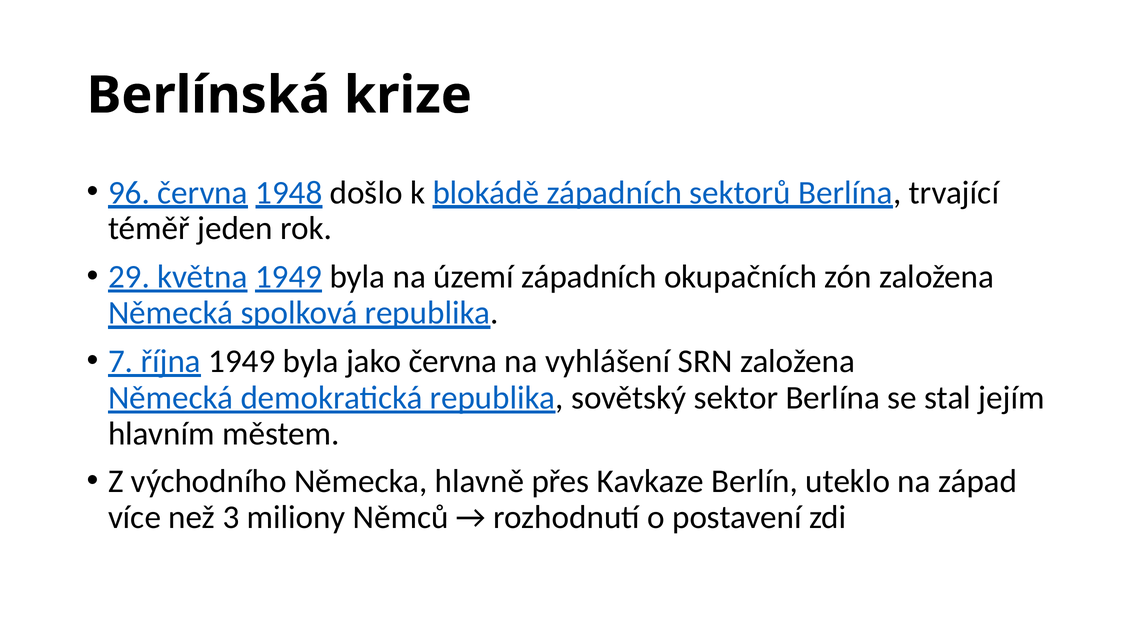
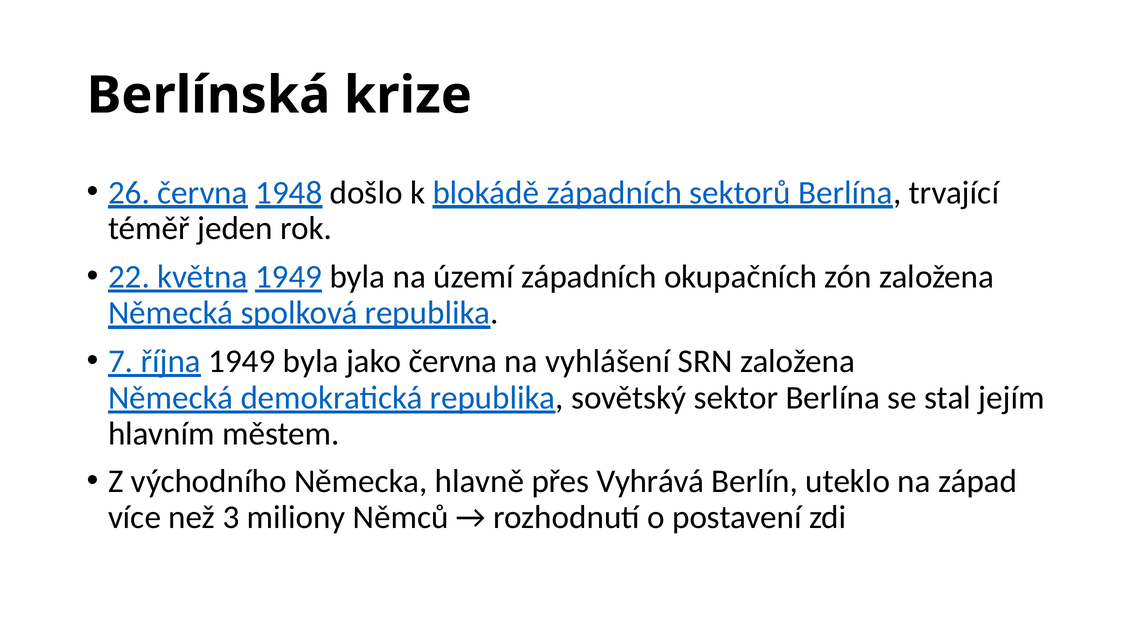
96: 96 -> 26
29: 29 -> 22
Kavkaze: Kavkaze -> Vyhrává
